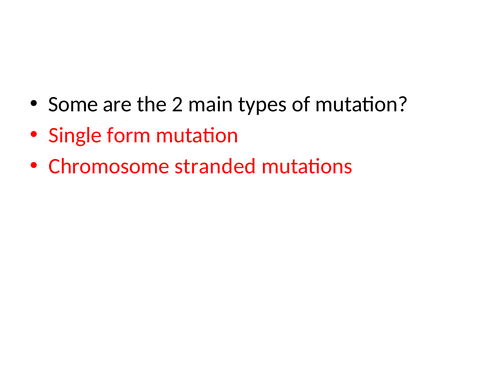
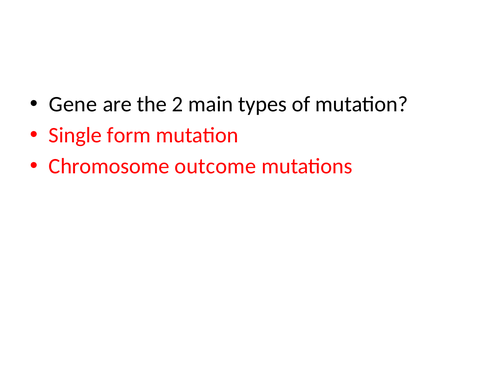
Some: Some -> Gene
stranded: stranded -> outcome
